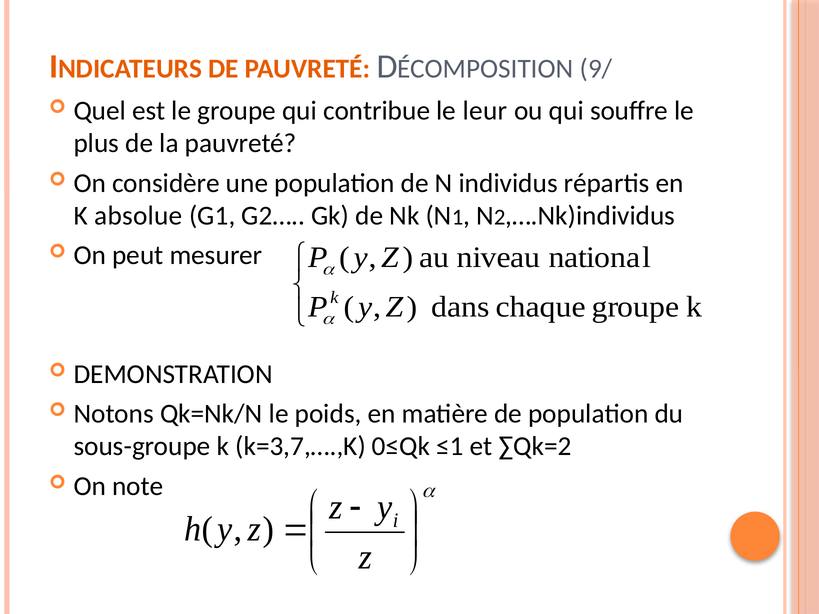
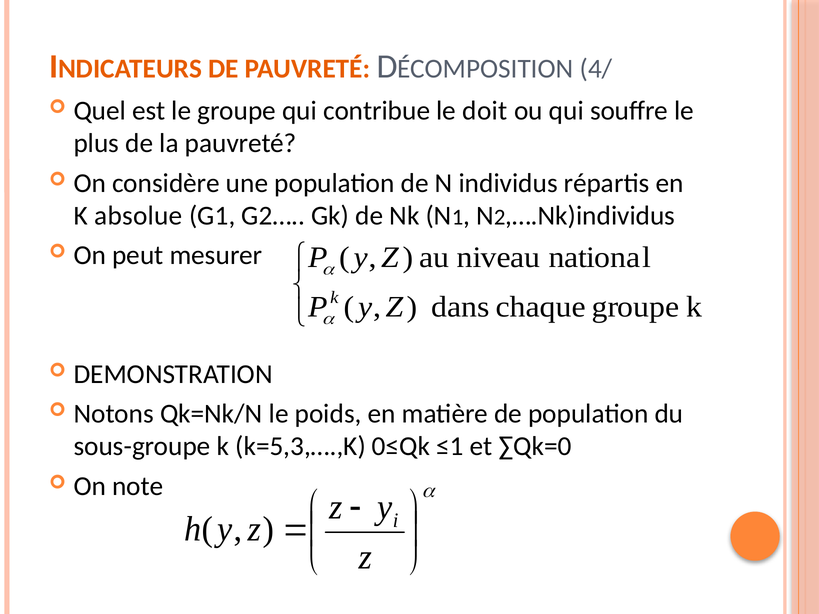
9/: 9/ -> 4/
leur: leur -> doit
k=3,7,….,K: k=3,7,….,K -> k=5,3,….,K
∑Qk=2: ∑Qk=2 -> ∑Qk=0
